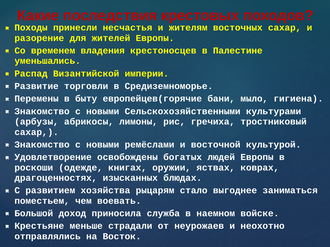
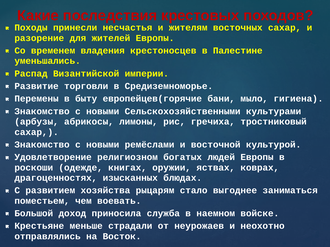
освобождены: освобождены -> религиозном
